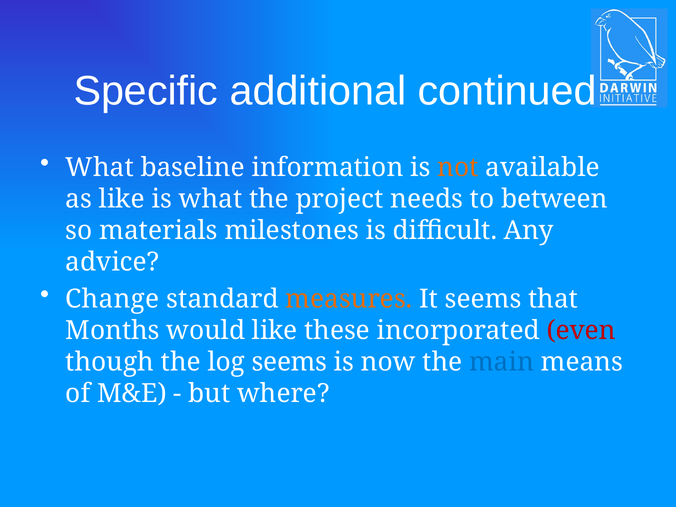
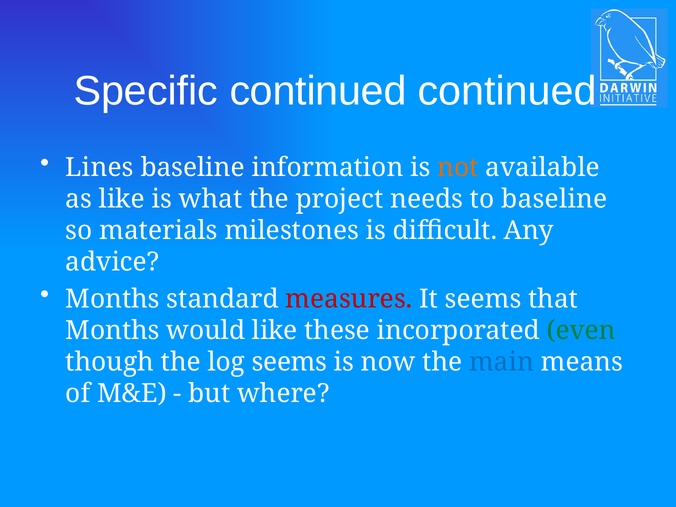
Specific additional: additional -> continued
What at (100, 167): What -> Lines
to between: between -> baseline
Change at (112, 299): Change -> Months
measures colour: orange -> red
even colour: red -> green
